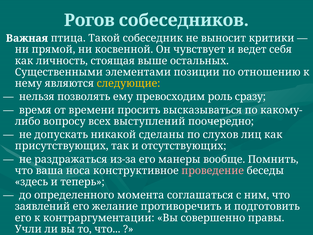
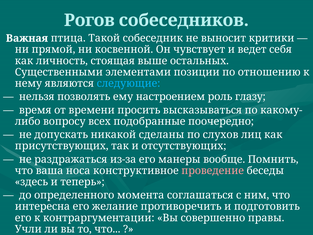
следующие colour: yellow -> light blue
превосходим: превосходим -> настроением
сразу: сразу -> глазу
выступлений: выступлений -> подобранные
заявлений: заявлений -> интересна
